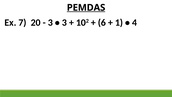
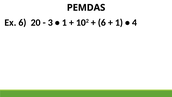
PEMDAS underline: present -> none
Ex 7: 7 -> 6
3 at (64, 22): 3 -> 1
